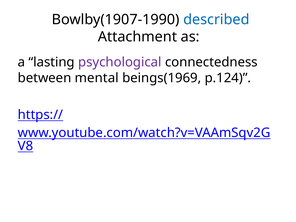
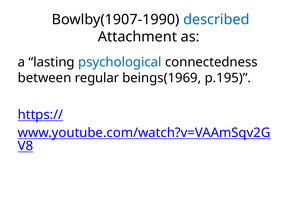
psychological colour: purple -> blue
mental: mental -> regular
p.124: p.124 -> p.195
